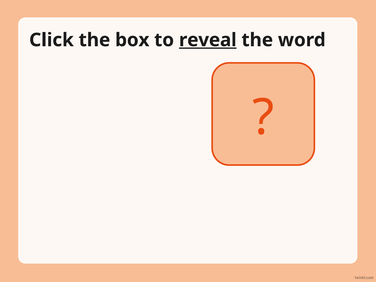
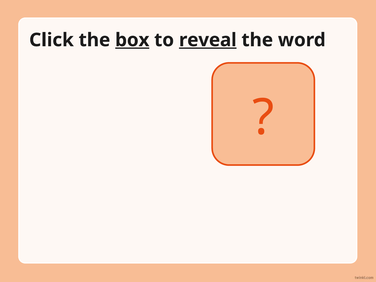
box underline: none -> present
